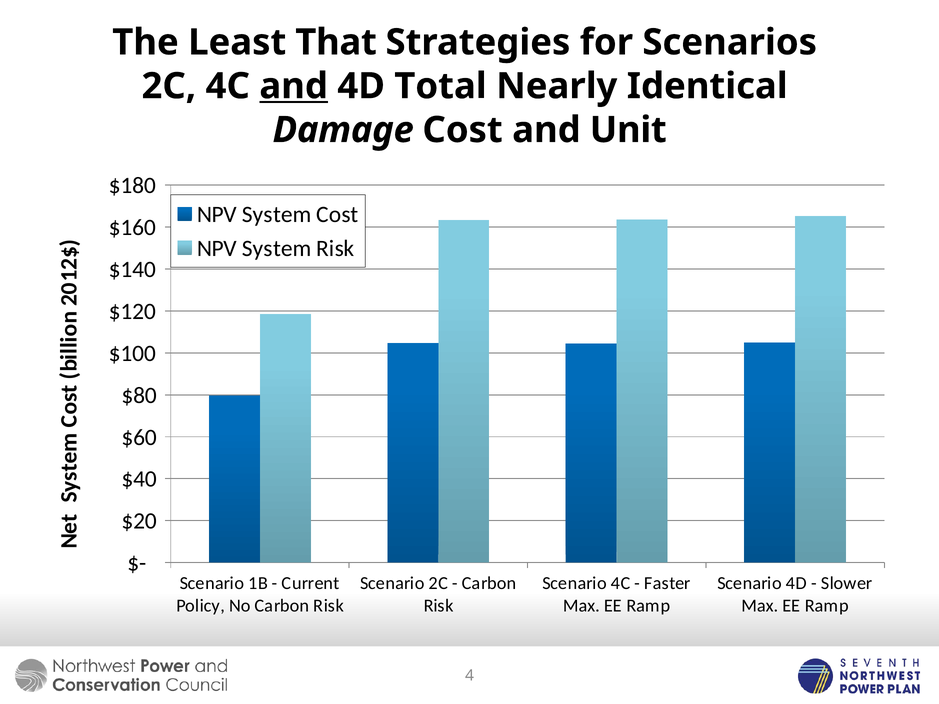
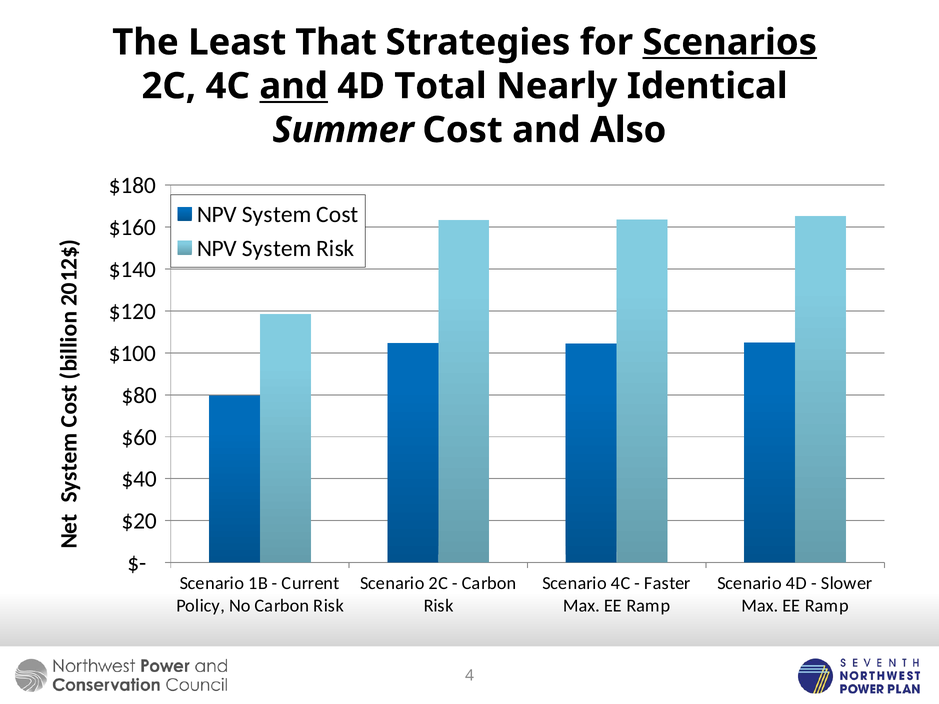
Scenarios underline: none -> present
Damage: Damage -> Summer
Unit: Unit -> Also
